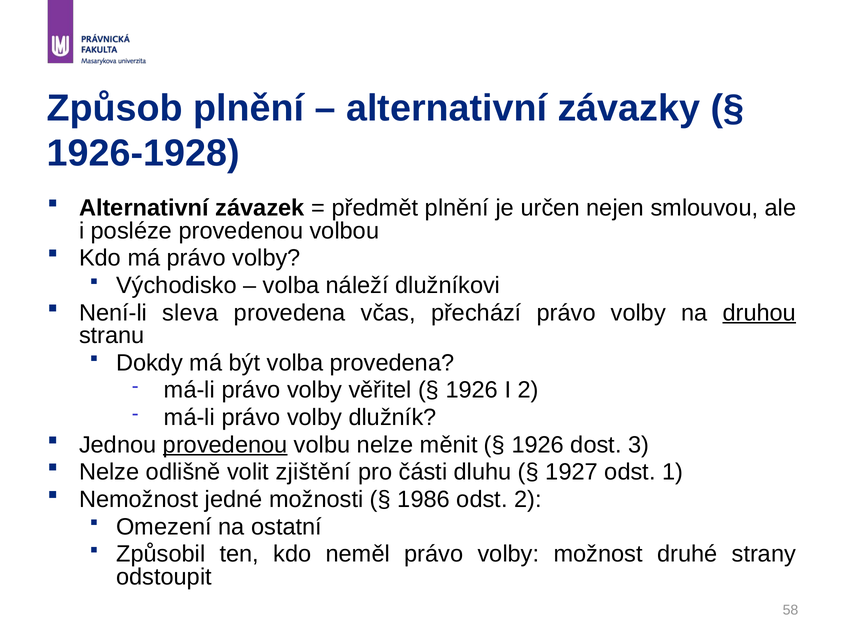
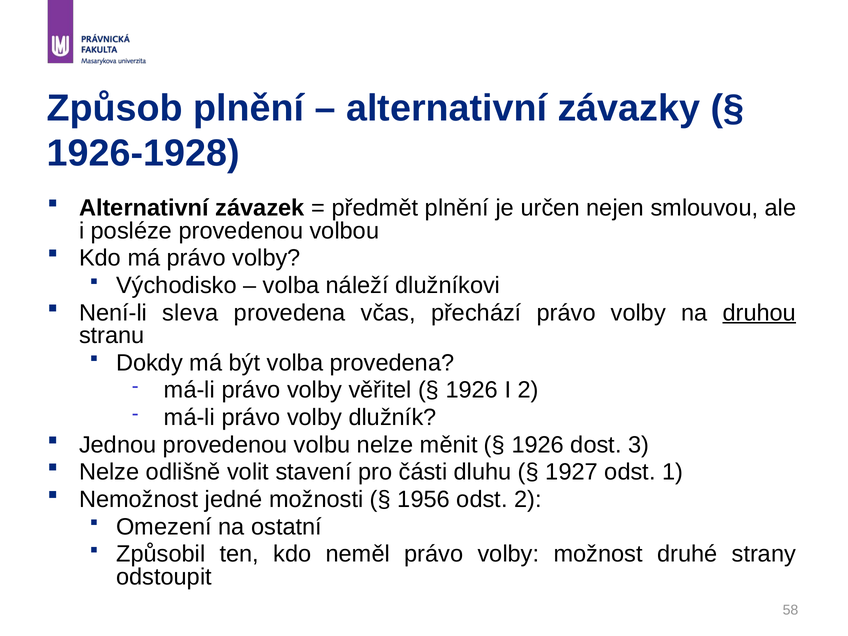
provedenou at (225, 445) underline: present -> none
zjištění: zjištění -> stavení
1986: 1986 -> 1956
